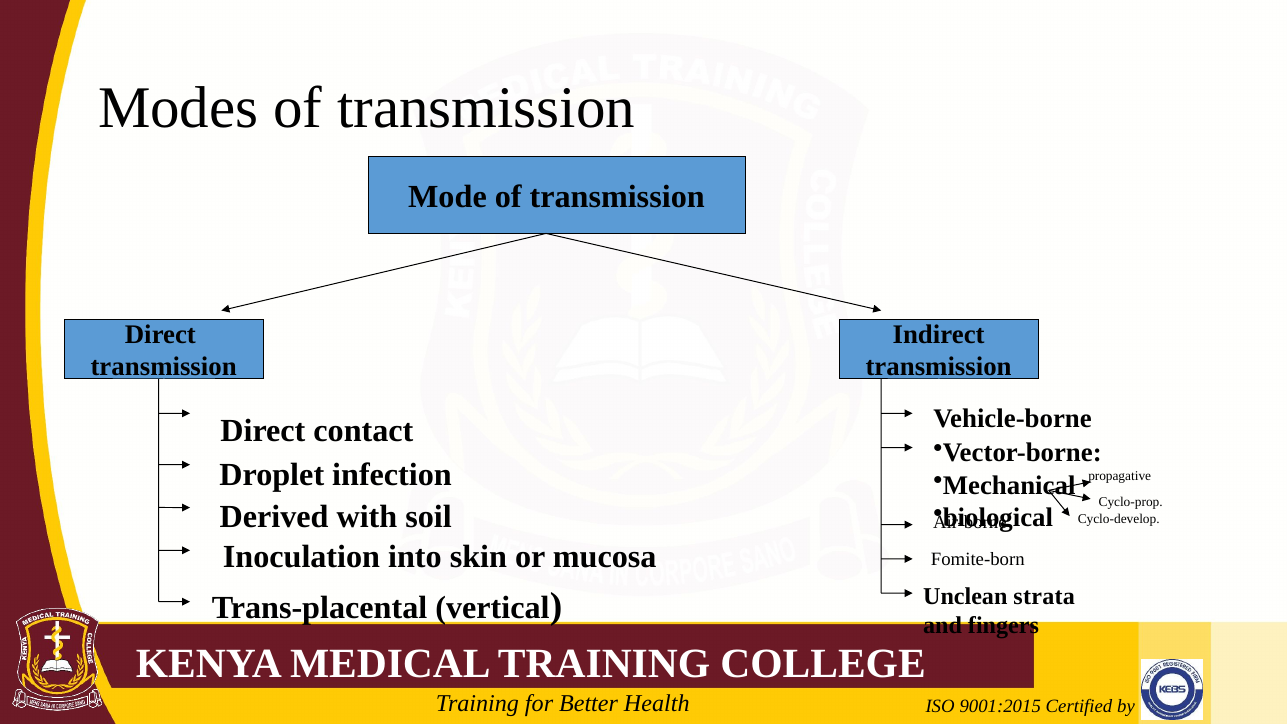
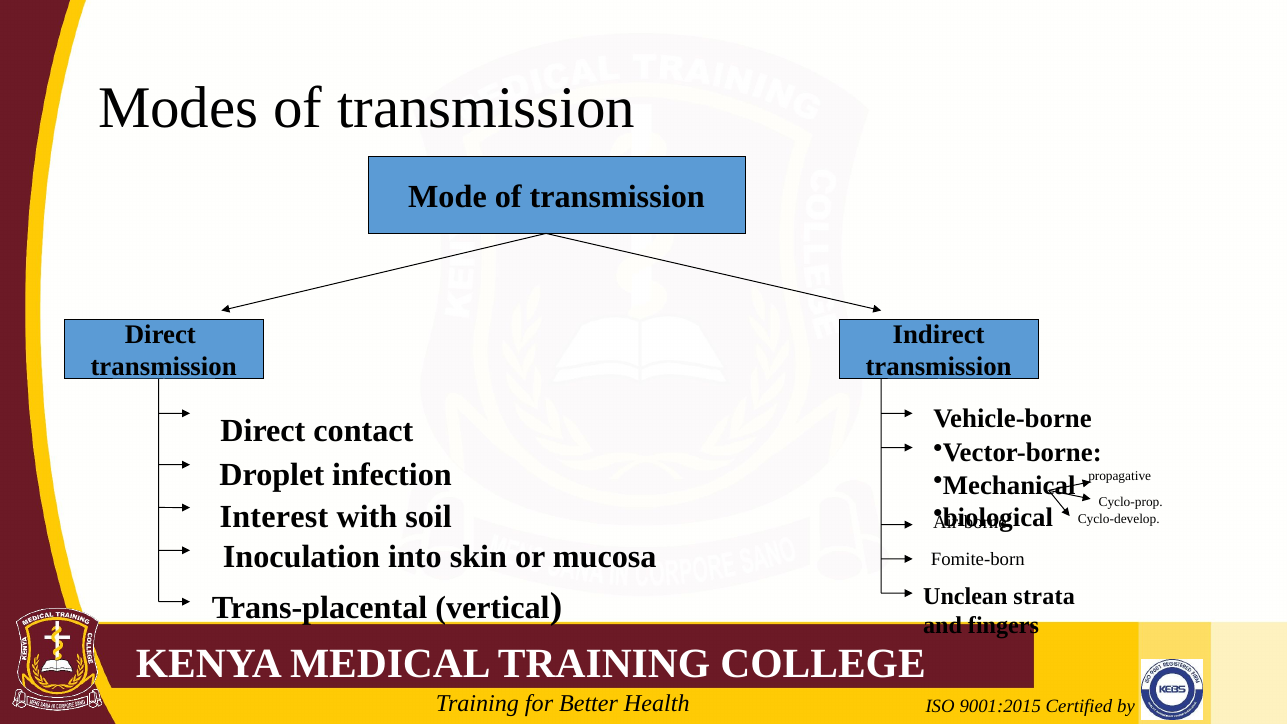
Derived: Derived -> Interest
